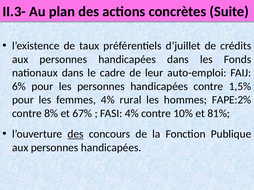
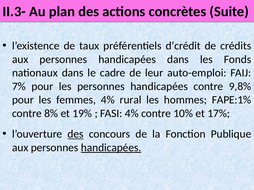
d’juillet: d’juillet -> d’crédit
6%: 6% -> 7%
1,5%: 1,5% -> 9,8%
FAPE:2%: FAPE:2% -> FAPE:1%
67%: 67% -> 19%
81%: 81% -> 17%
handicapées at (111, 148) underline: none -> present
